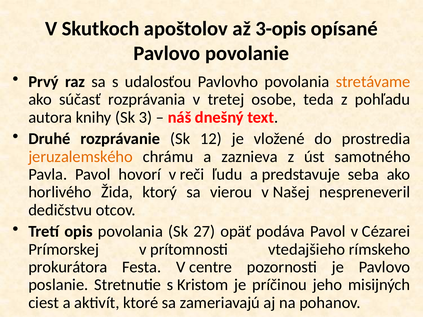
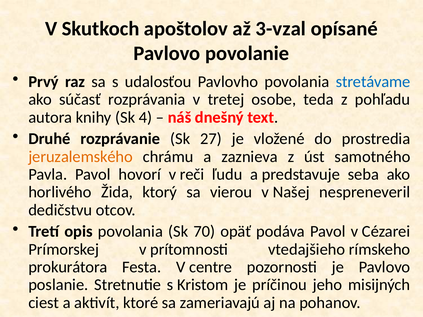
3-opis: 3-opis -> 3-vzal
stretávame colour: orange -> blue
3: 3 -> 4
12: 12 -> 27
27: 27 -> 70
